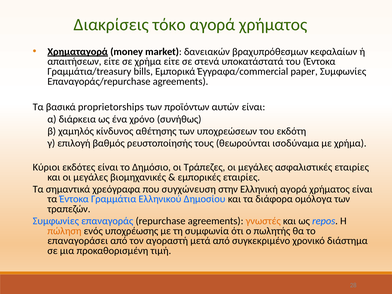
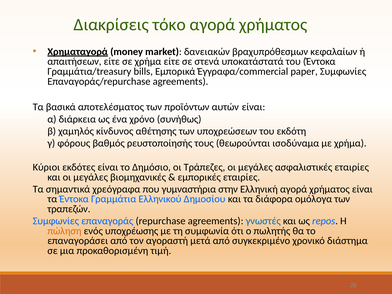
proprietorships: proprietorships -> αποτελέσματος
επιλογή: επιλογή -> φόρους
συγχώνευση: συγχώνευση -> γυμναστήρια
γνωστές colour: orange -> blue
